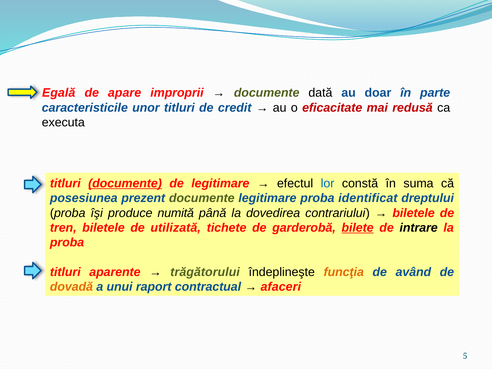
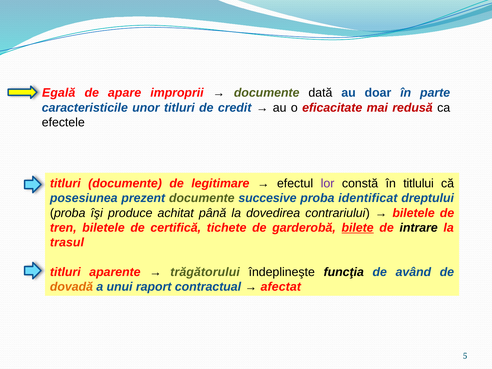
executa: executa -> efectele
documente at (125, 183) underline: present -> none
lor colour: blue -> purple
suma: suma -> titlului
documente legitimare: legitimare -> succesive
numită: numită -> achitat
utilizată: utilizată -> certifică
proba at (67, 243): proba -> trasul
funcţia colour: orange -> black
afaceri: afaceri -> afectat
